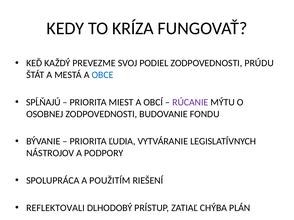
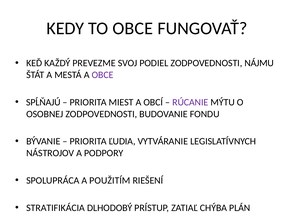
TO KRÍZA: KRÍZA -> OBCE
PRÚDU: PRÚDU -> NÁJMU
OBCE at (103, 75) colour: blue -> purple
REFLEKTOVALI: REFLEKTOVALI -> STRATIFIKÁCIA
